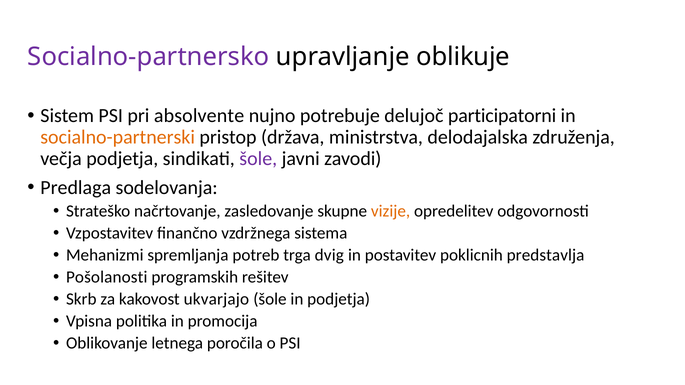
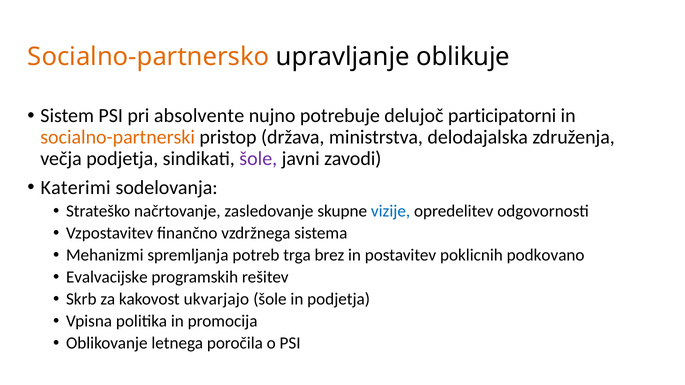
Socialno-partnersko colour: purple -> orange
Predlaga: Predlaga -> Katerimi
vizije colour: orange -> blue
dvig: dvig -> brez
predstavlja: predstavlja -> podkovano
Pošolanosti: Pošolanosti -> Evalvacijske
